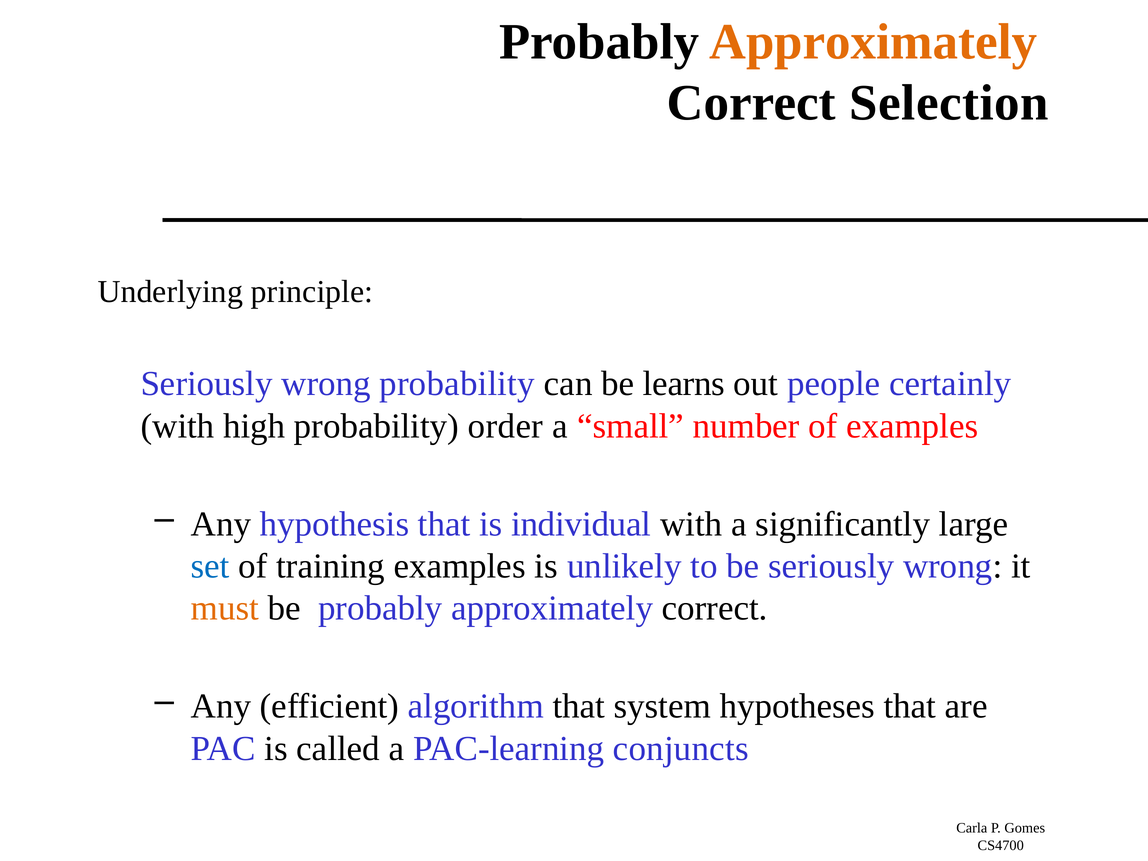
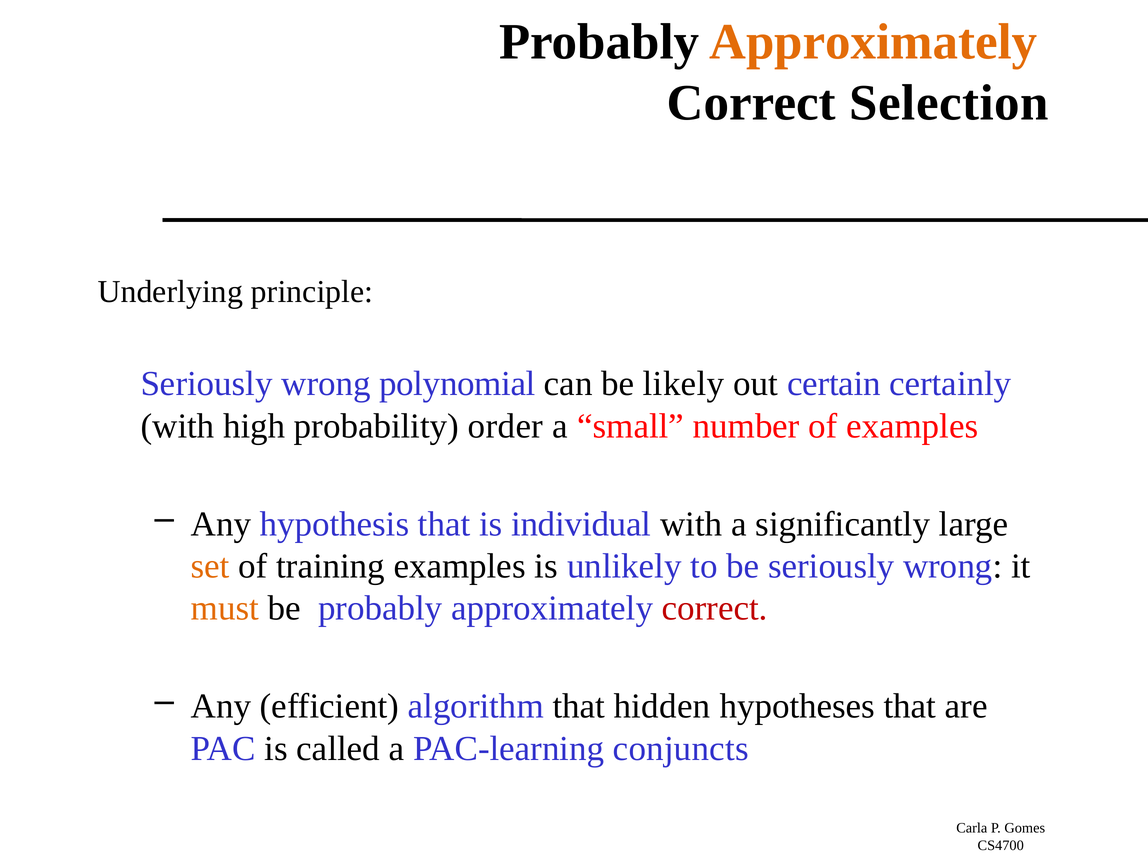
wrong probability: probability -> polynomial
learns: learns -> likely
people: people -> certain
set colour: blue -> orange
correct at (715, 608) colour: black -> red
system: system -> hidden
